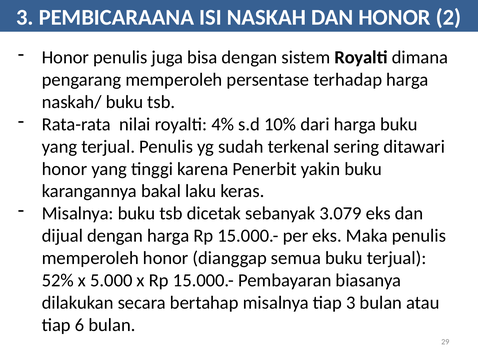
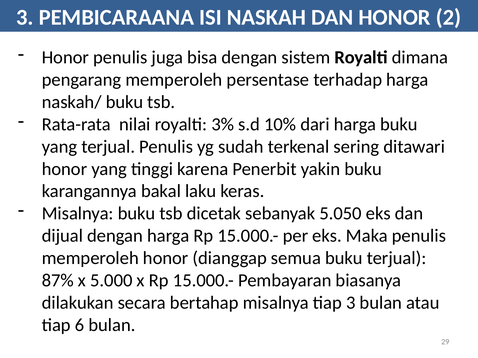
4%: 4% -> 3%
3.079: 3.079 -> 5.050
52%: 52% -> 87%
